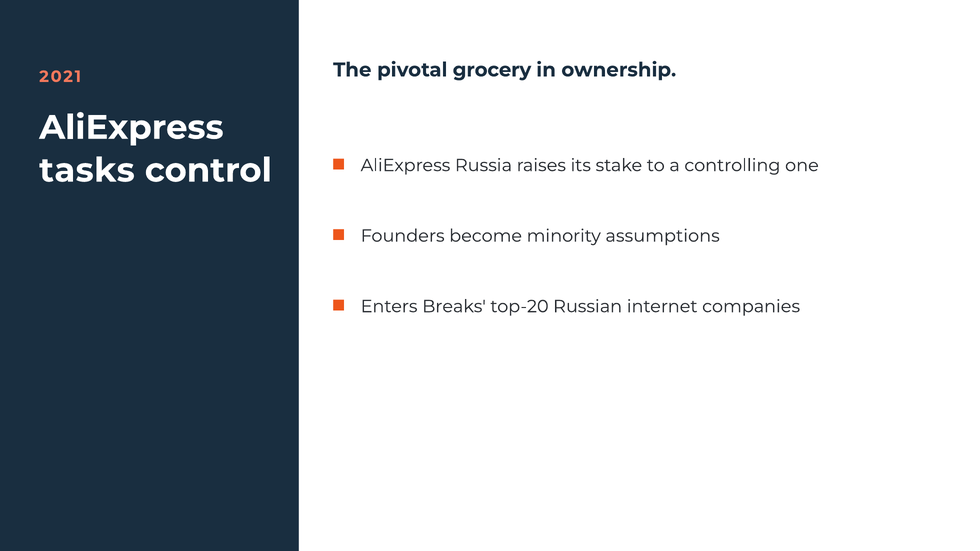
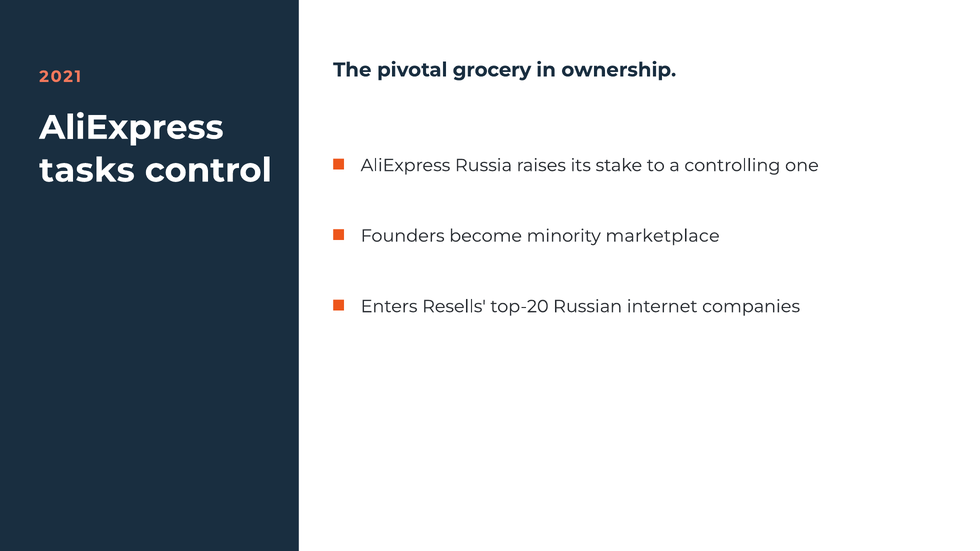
assumptions: assumptions -> marketplace
Breaks: Breaks -> Resells
